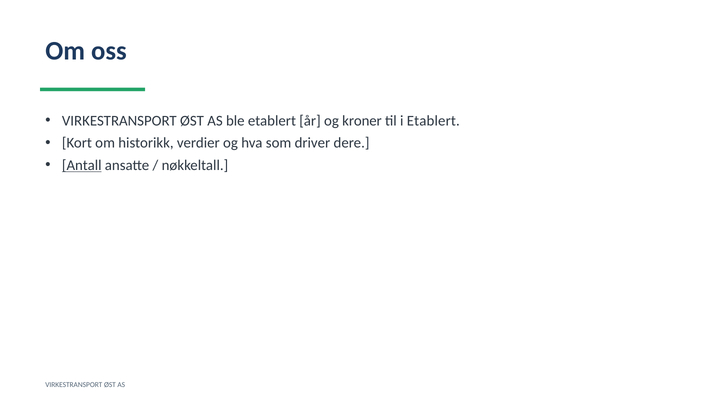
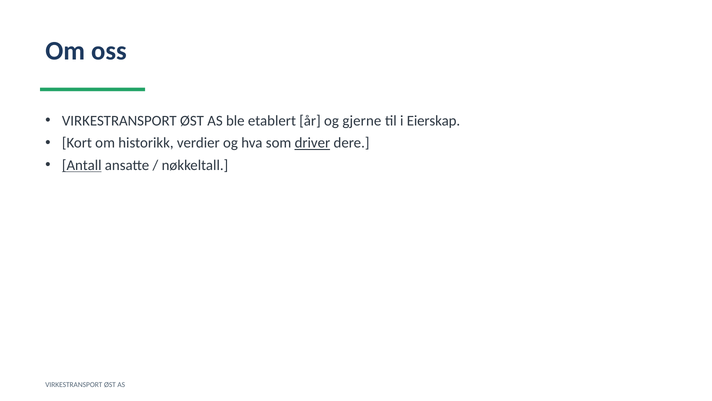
kroner: kroner -> gjerne
i Etablert: Etablert -> Eierskap
driver underline: none -> present
